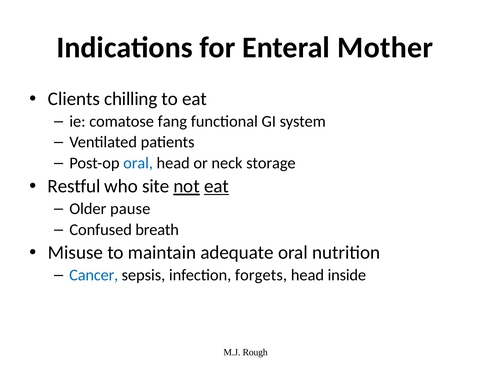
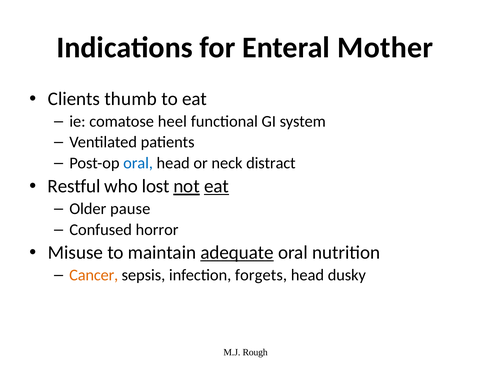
chilling: chilling -> thumb
fang: fang -> heel
storage: storage -> distract
site: site -> lost
breath: breath -> horror
adequate underline: none -> present
Cancer colour: blue -> orange
inside: inside -> dusky
